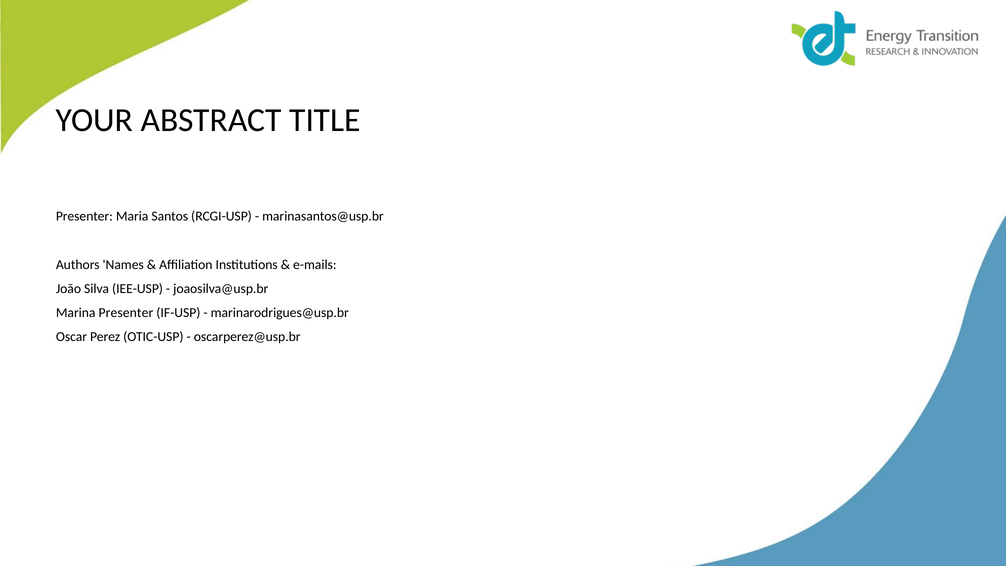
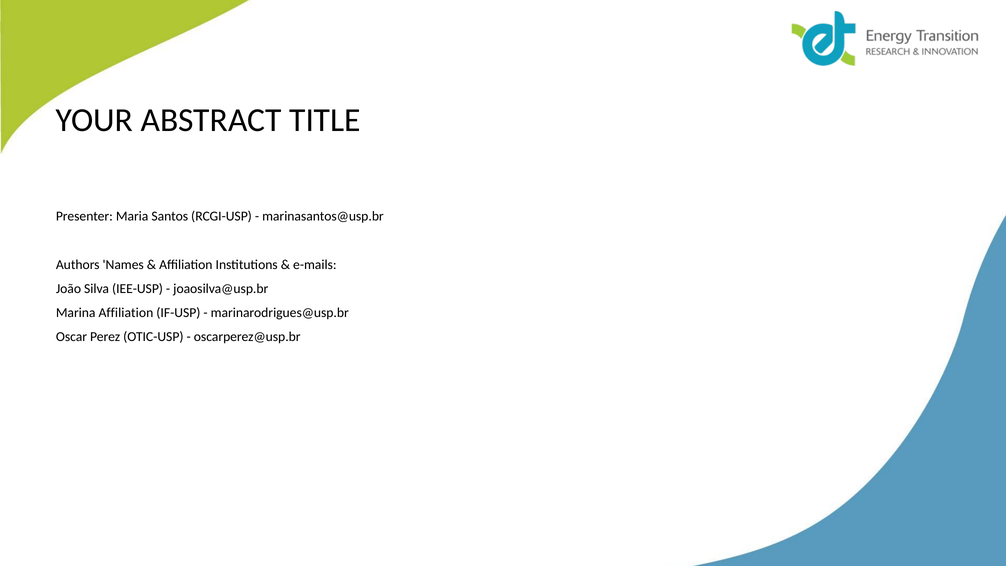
Marina Presenter: Presenter -> Affiliation
